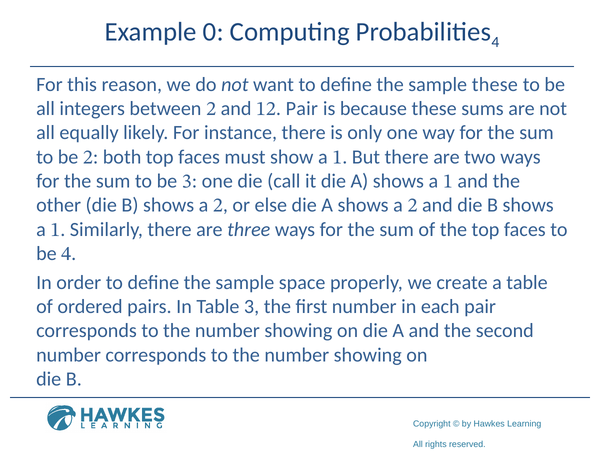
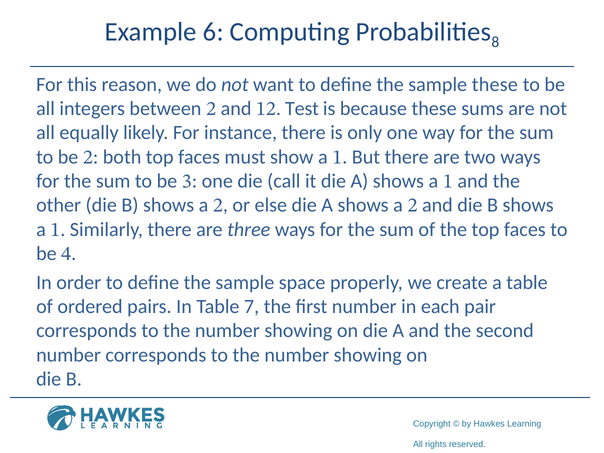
0: 0 -> 6
4 at (495, 42): 4 -> 8
Pair at (302, 109): Pair -> Test
Table 3: 3 -> 7
